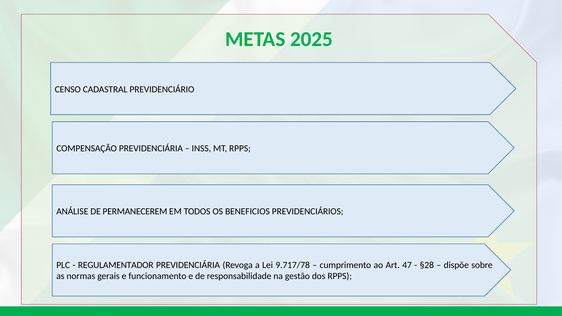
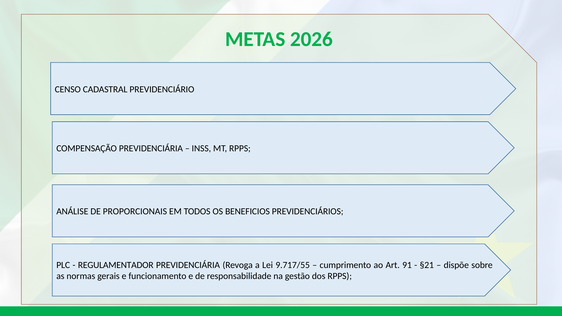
2025: 2025 -> 2026
PERMANECEREM: PERMANECEREM -> PROPORCIONAIS
9.717/78: 9.717/78 -> 9.717/55
47: 47 -> 91
§28: §28 -> §21
